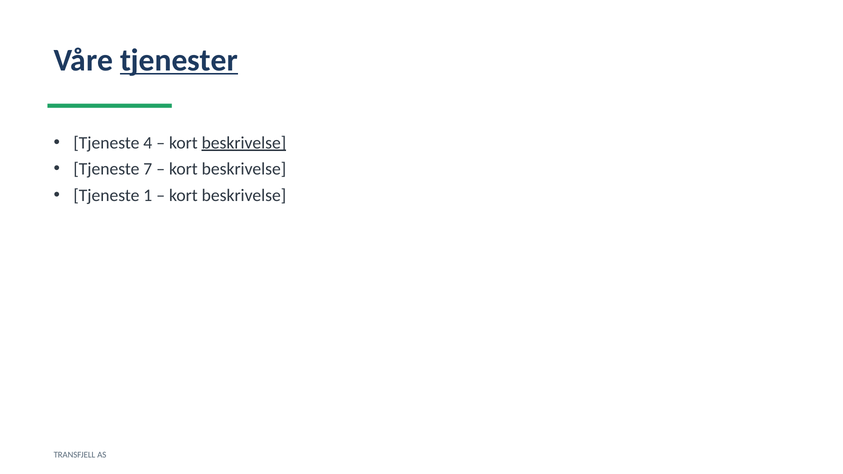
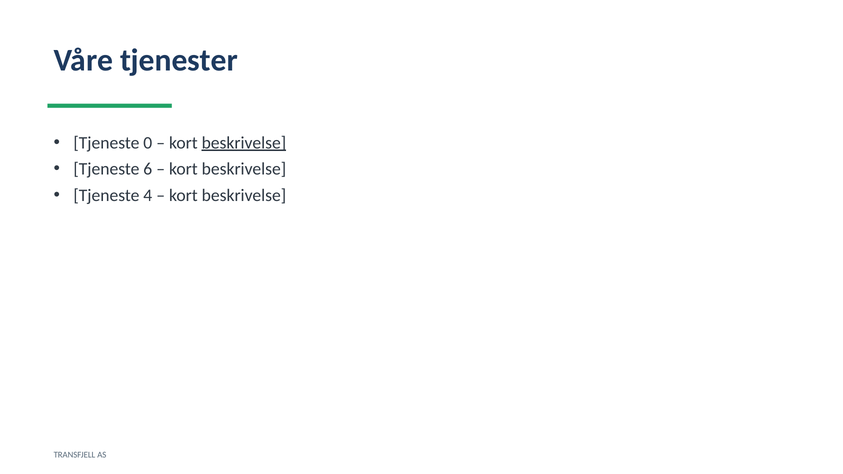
tjenester underline: present -> none
4: 4 -> 0
7: 7 -> 6
1: 1 -> 4
